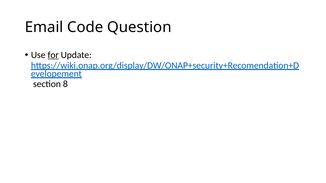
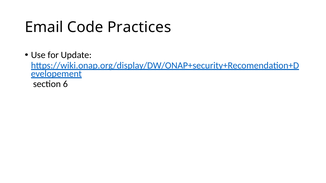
Question: Question -> Practices
for underline: present -> none
8: 8 -> 6
